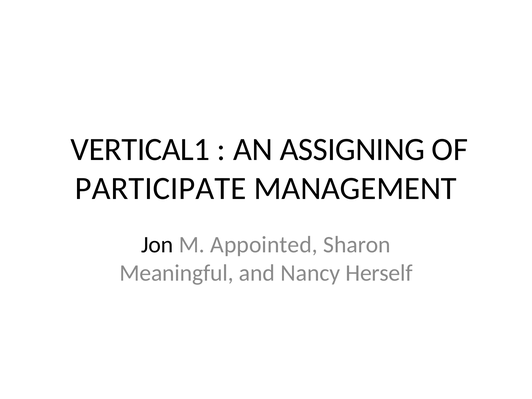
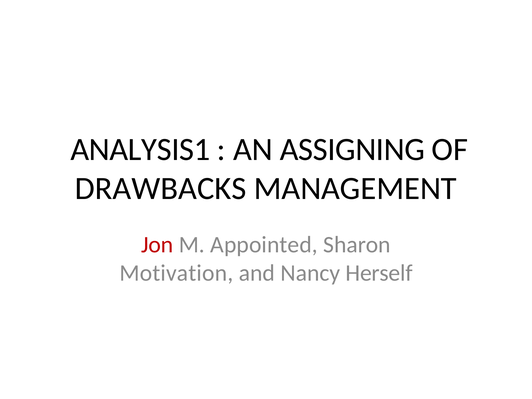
VERTICAL1: VERTICAL1 -> ANALYSIS1
PARTICIPATE: PARTICIPATE -> DRAWBACKS
Jon colour: black -> red
Meaningful: Meaningful -> Motivation
